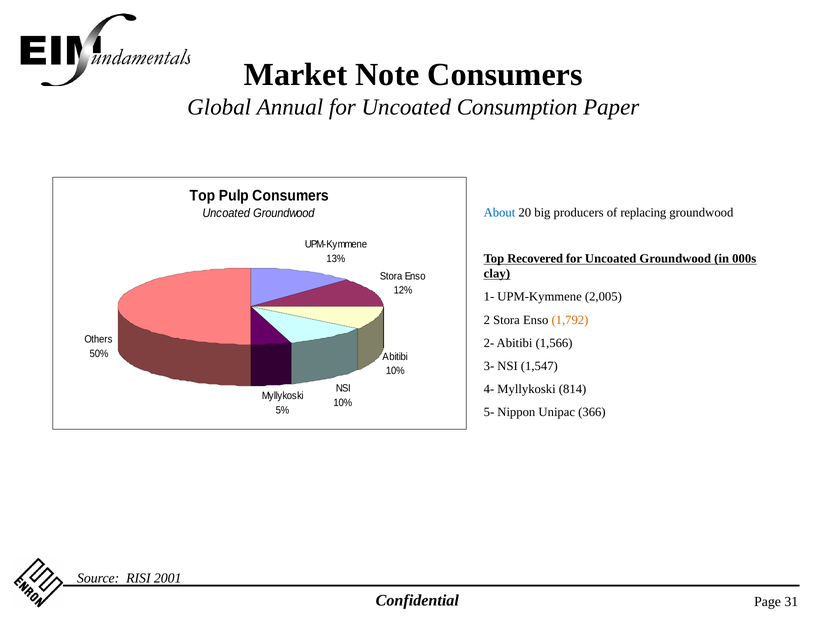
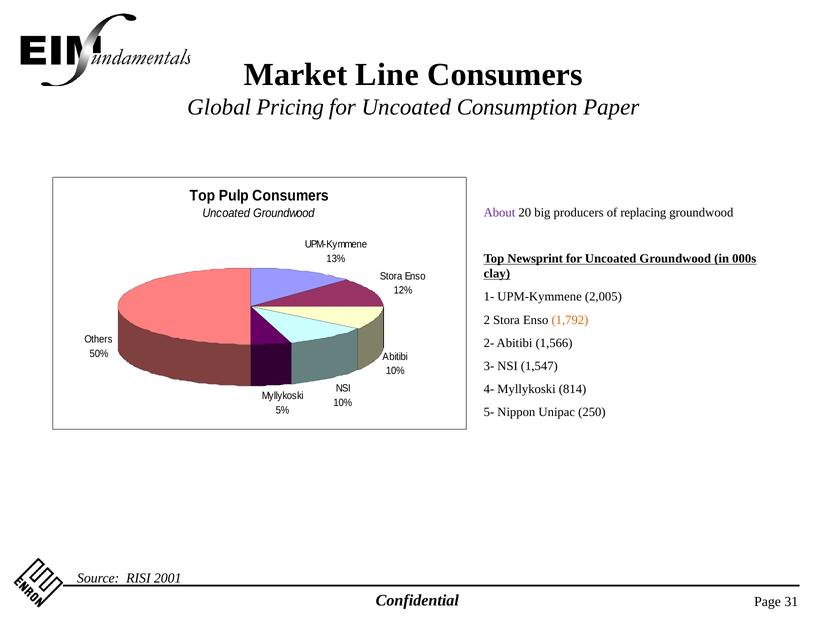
Note: Note -> Line
Annual: Annual -> Pricing
About colour: blue -> purple
Recovered: Recovered -> Newsprint
366: 366 -> 250
